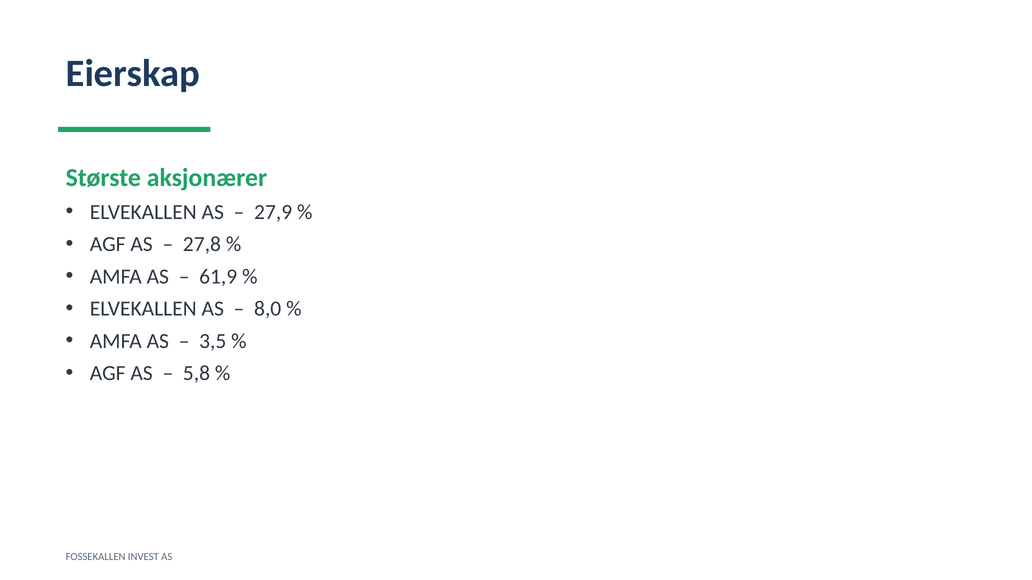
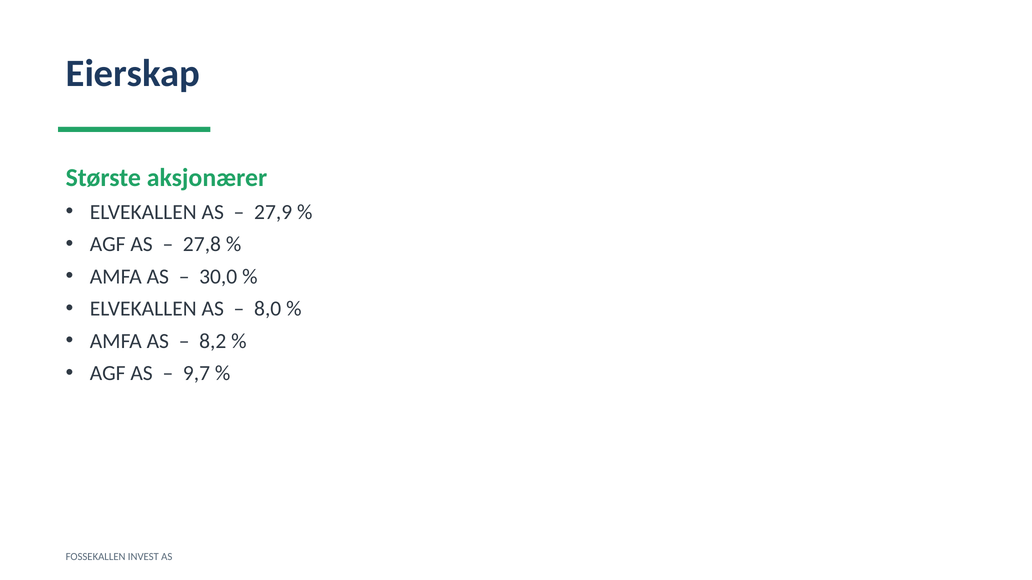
61,9: 61,9 -> 30,0
3,5: 3,5 -> 8,2
5,8: 5,8 -> 9,7
